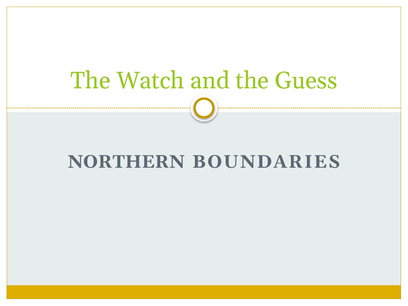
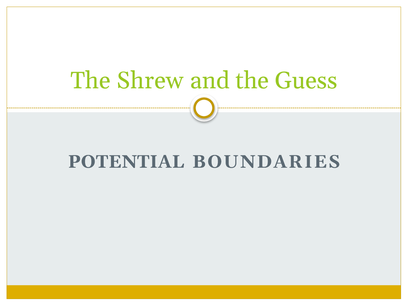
Watch: Watch -> Shrew
NORTHERN: NORTHERN -> POTENTIAL
